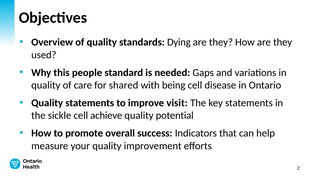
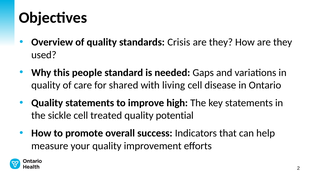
Dying: Dying -> Crisis
being: being -> living
visit: visit -> high
achieve: achieve -> treated
